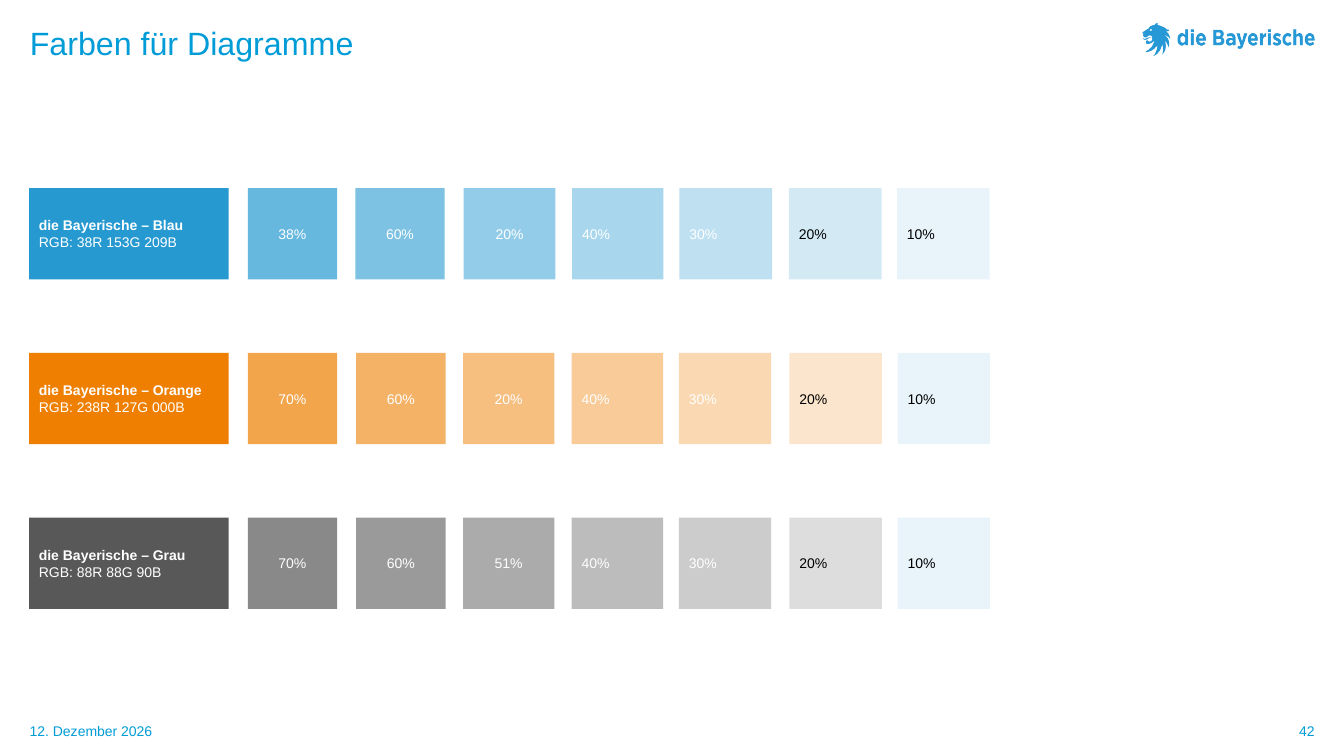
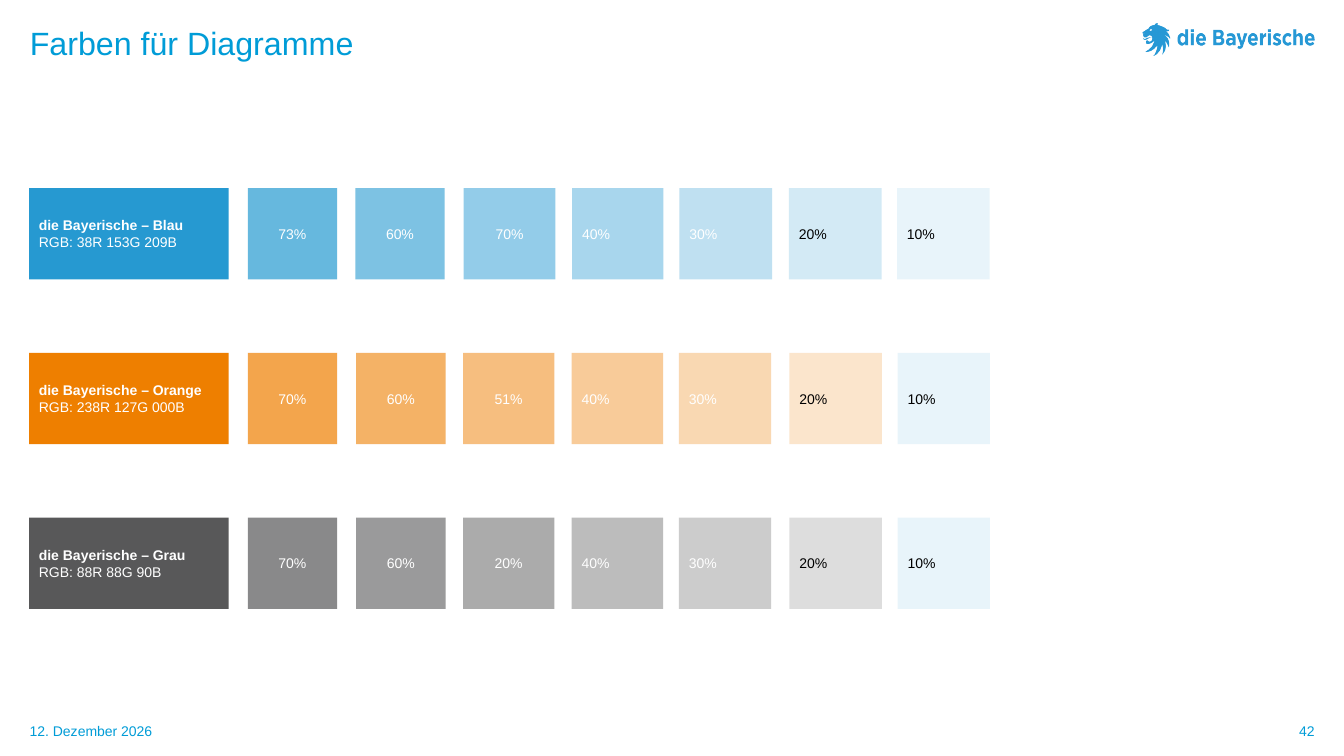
38%: 38% -> 73%
20% at (510, 235): 20% -> 70%
70% 60% 20%: 20% -> 51%
60% 51%: 51% -> 20%
